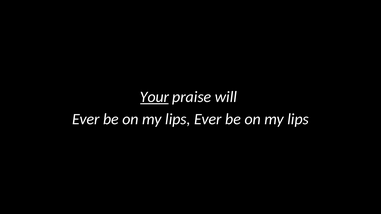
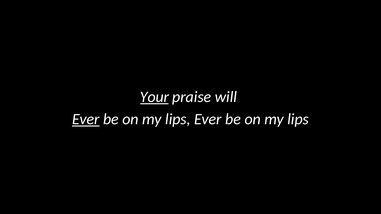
Ever at (86, 119) underline: none -> present
